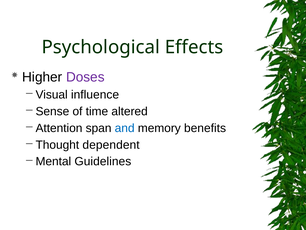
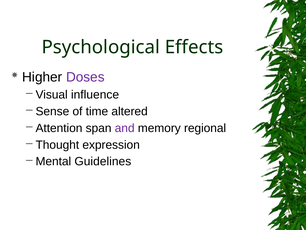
and colour: blue -> purple
benefits: benefits -> regional
dependent: dependent -> expression
